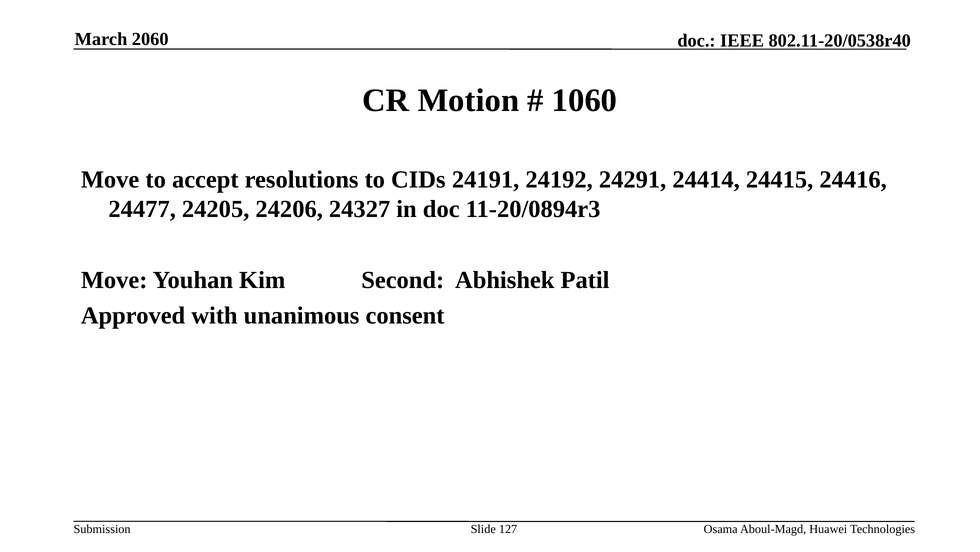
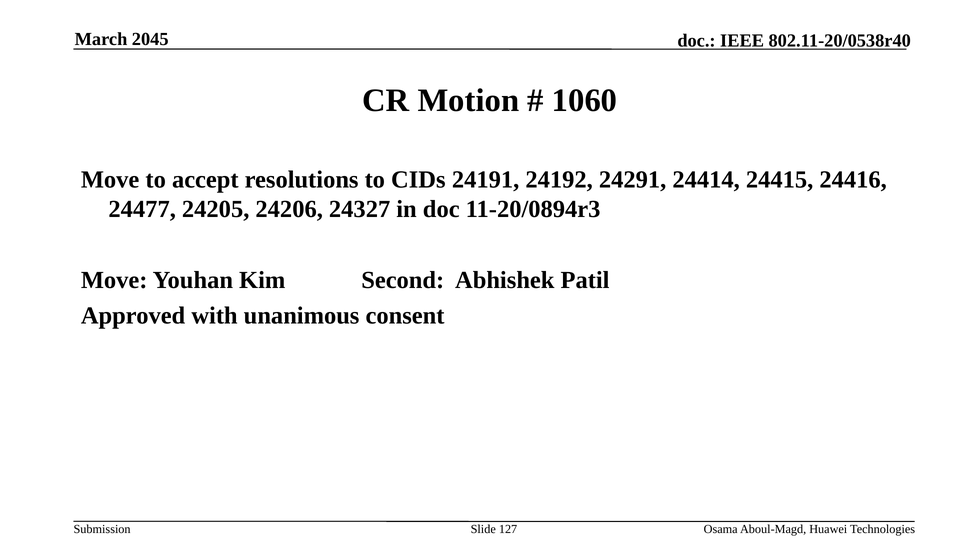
2060: 2060 -> 2045
